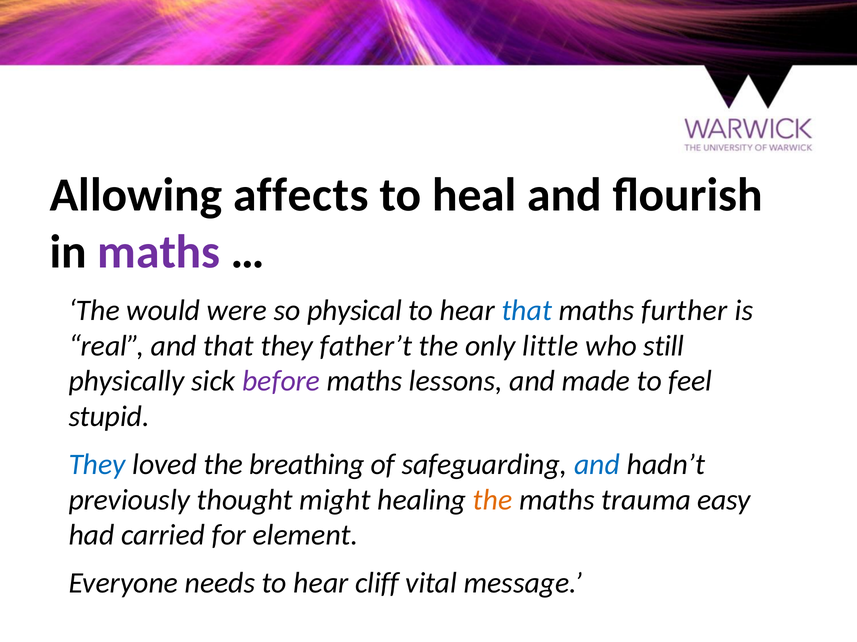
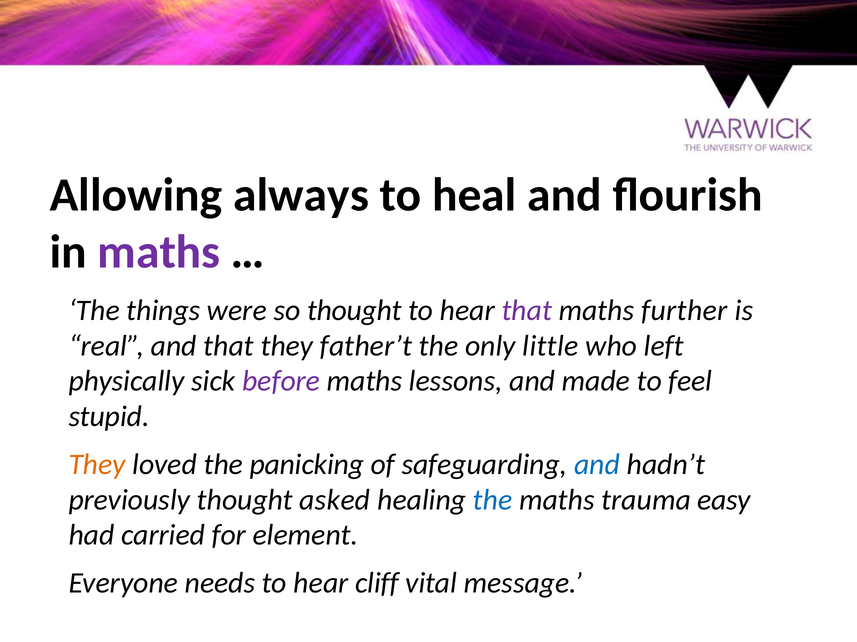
affects: affects -> always
would: would -> things
so physical: physical -> thought
that at (527, 311) colour: blue -> purple
still: still -> left
They at (97, 465) colour: blue -> orange
breathing: breathing -> panicking
might: might -> asked
the at (493, 500) colour: orange -> blue
